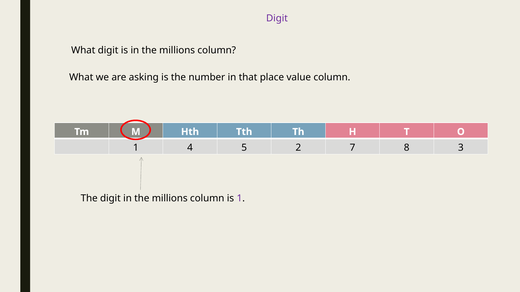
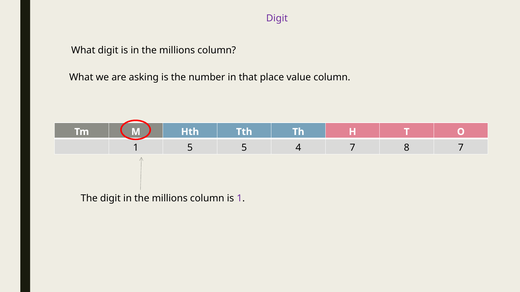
1 4: 4 -> 5
2: 2 -> 4
8 3: 3 -> 7
